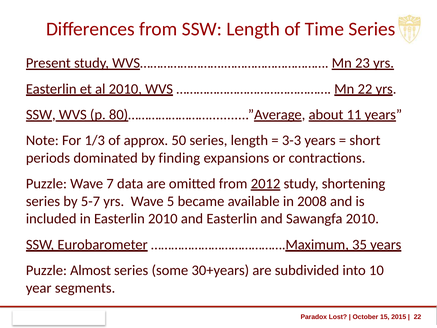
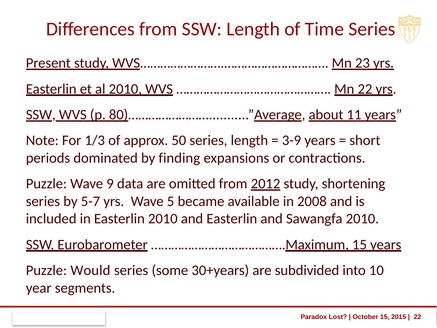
3-3: 3-3 -> 3-9
7: 7 -> 9
………………………………….Maximum 35: 35 -> 15
Almost: Almost -> Would
